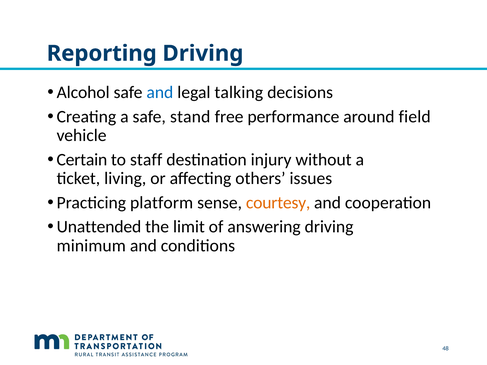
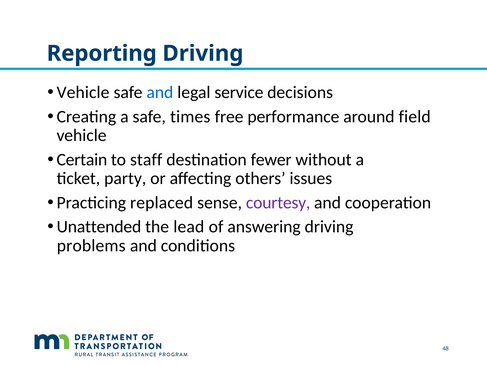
Alcohol at (83, 93): Alcohol -> Vehicle
talking: talking -> service
stand: stand -> times
injury: injury -> fewer
living: living -> party
platform: platform -> replaced
courtesy colour: orange -> purple
limit: limit -> lead
minimum: minimum -> problems
